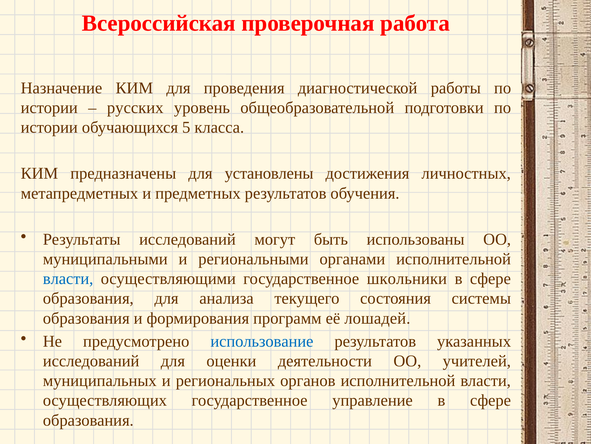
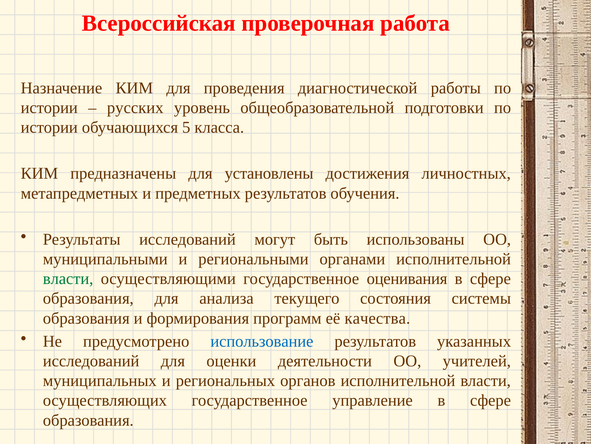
власти at (68, 278) colour: blue -> green
школьники: школьники -> оценивания
лошадей: лошадей -> качества
